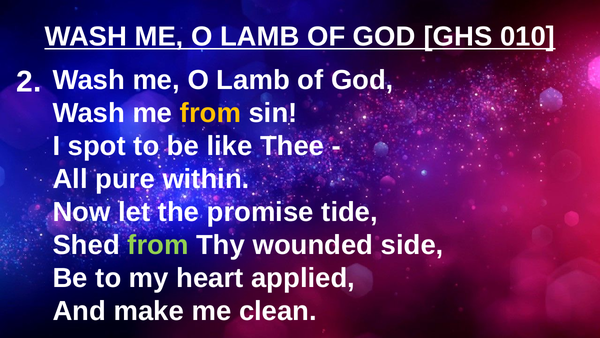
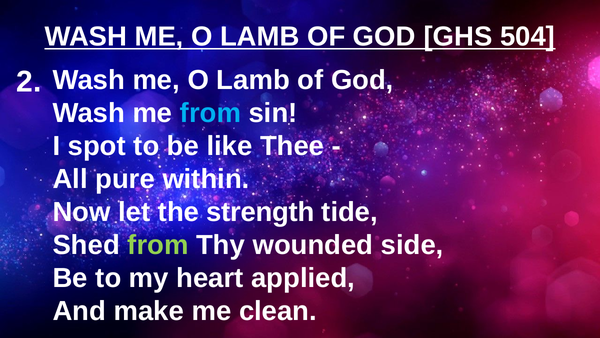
010: 010 -> 504
from at (210, 113) colour: yellow -> light blue
promise: promise -> strength
